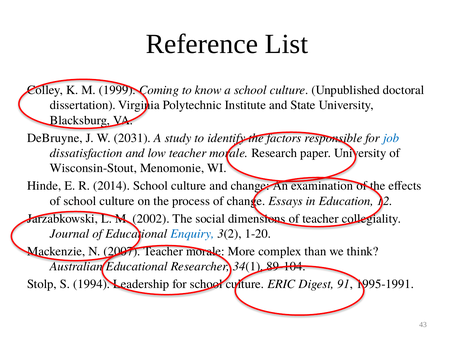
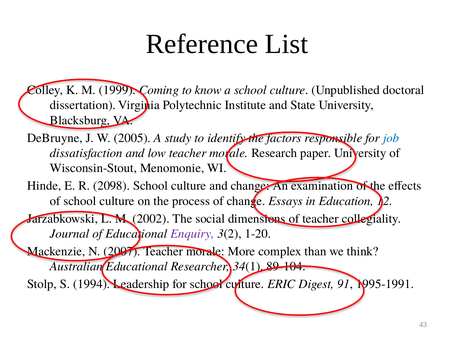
2031: 2031 -> 2005
2014: 2014 -> 2098
Enquiry colour: blue -> purple
